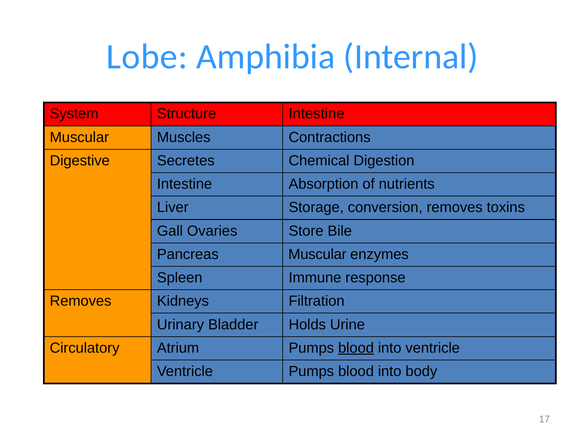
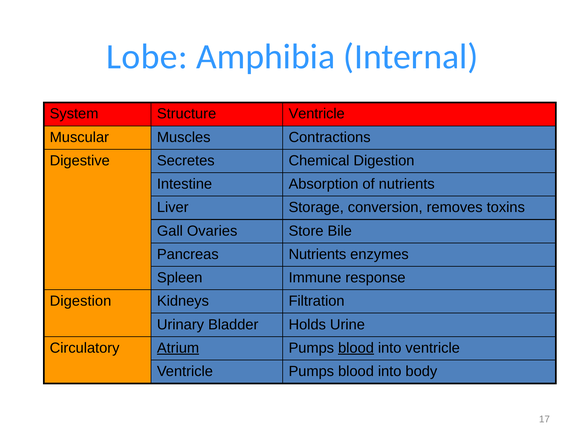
Structure Intestine: Intestine -> Ventricle
Pancreas Muscular: Muscular -> Nutrients
Removes at (81, 301): Removes -> Digestion
Atrium underline: none -> present
